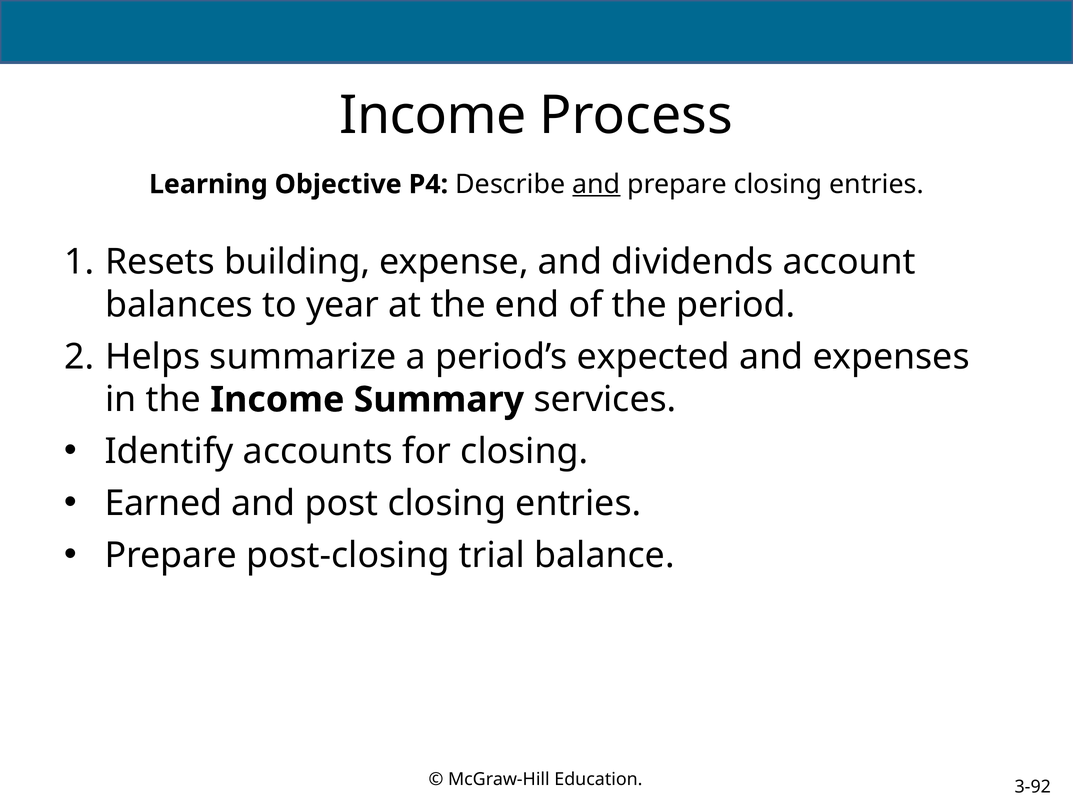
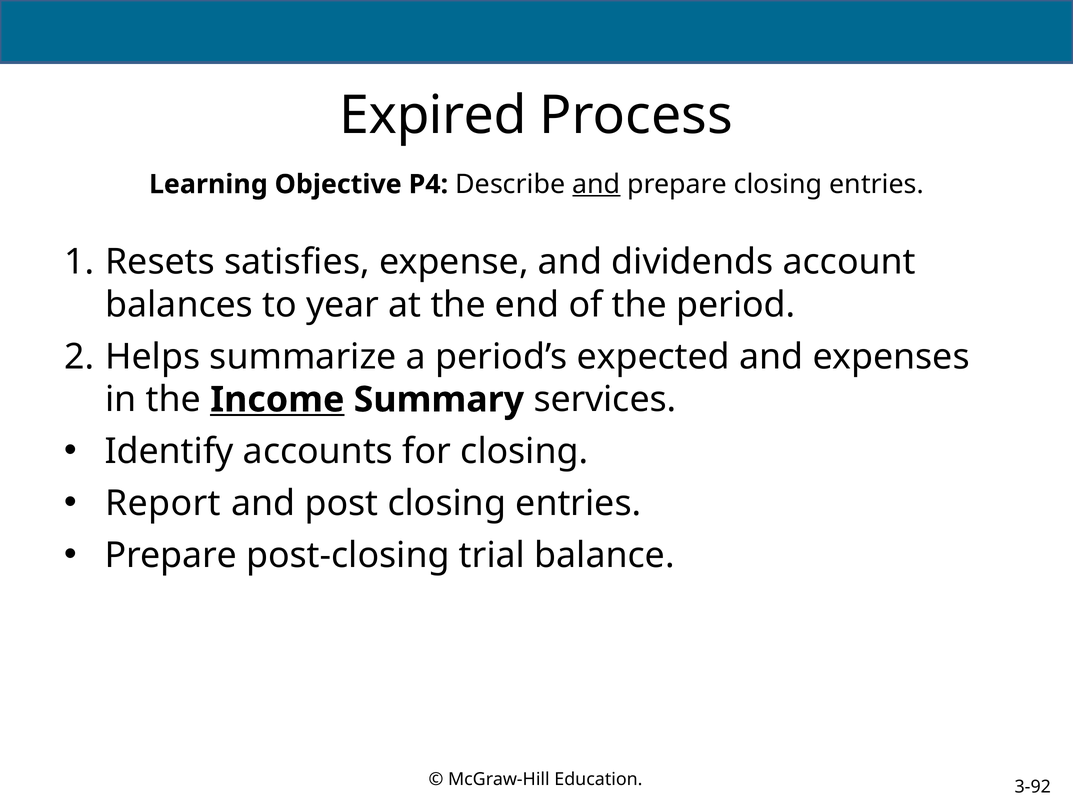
Income at (433, 115): Income -> Expired
building: building -> satisfies
Income at (277, 400) underline: none -> present
Earned: Earned -> Report
